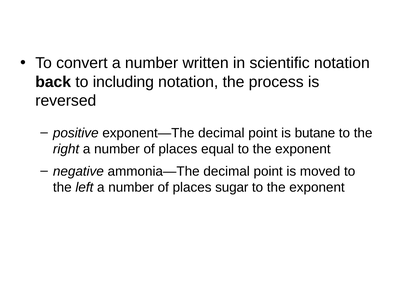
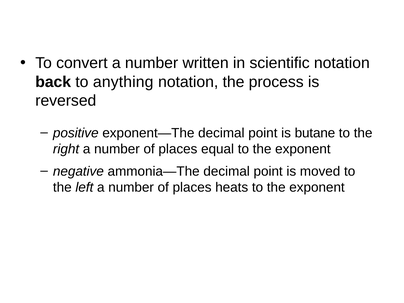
including: including -> anything
sugar: sugar -> heats
